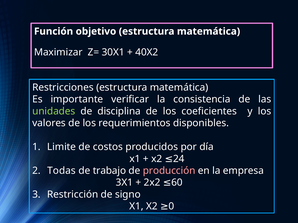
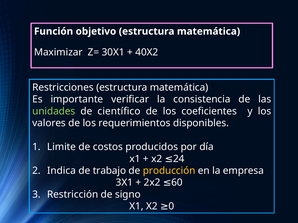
disciplina: disciplina -> científico
Todas: Todas -> Indica
producción colour: pink -> yellow
